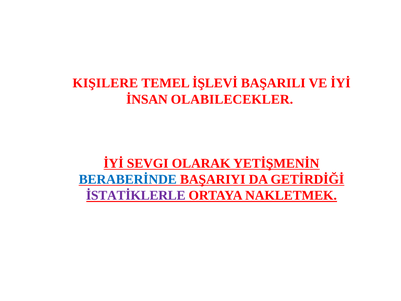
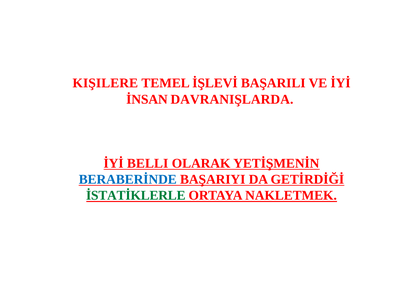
OLABILECEKLER: OLABILECEKLER -> DAVRANIŞLARDA
SEVGI: SEVGI -> BELLI
İSTATİKLERLE colour: purple -> green
